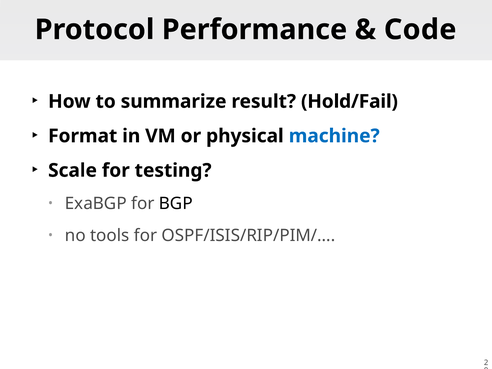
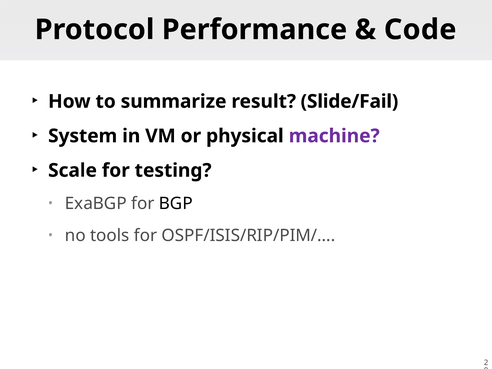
Hold/Fail: Hold/Fail -> Slide/Fail
Format: Format -> System
machine colour: blue -> purple
